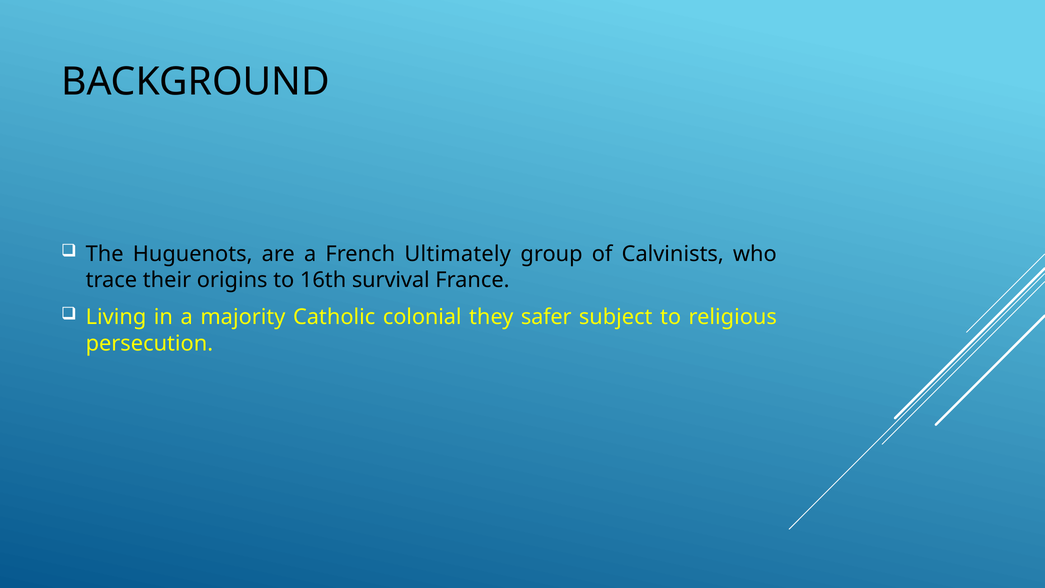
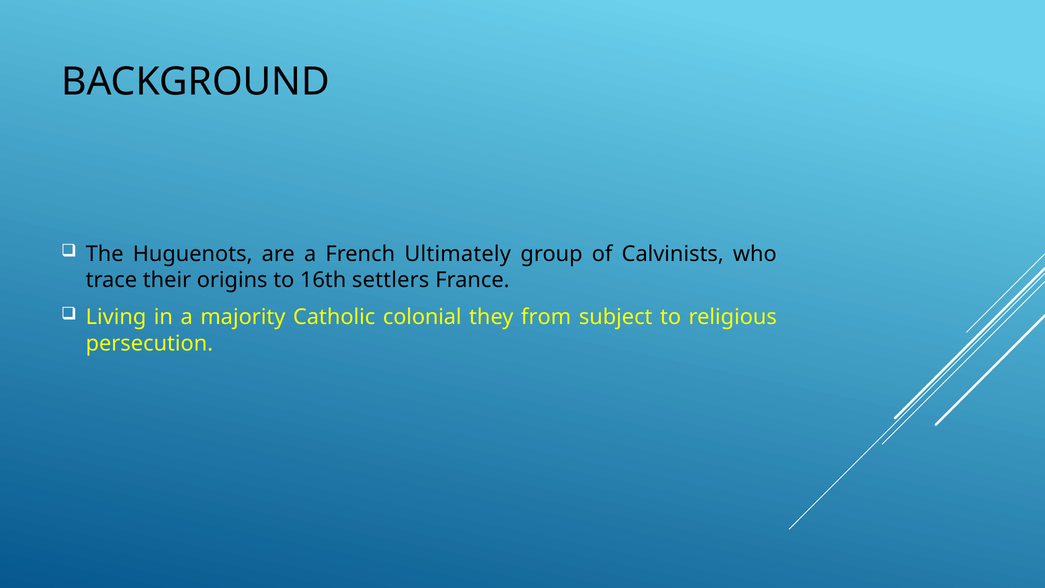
survival: survival -> settlers
safer: safer -> from
